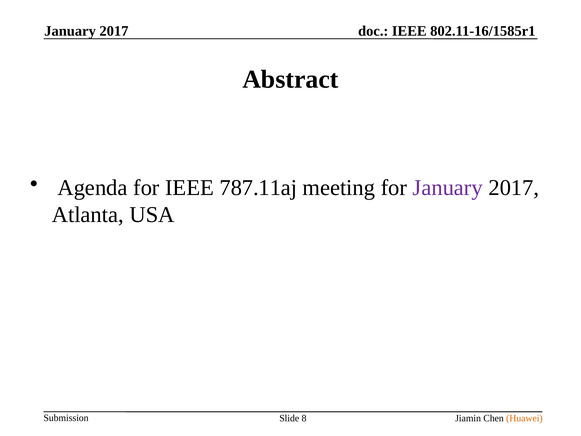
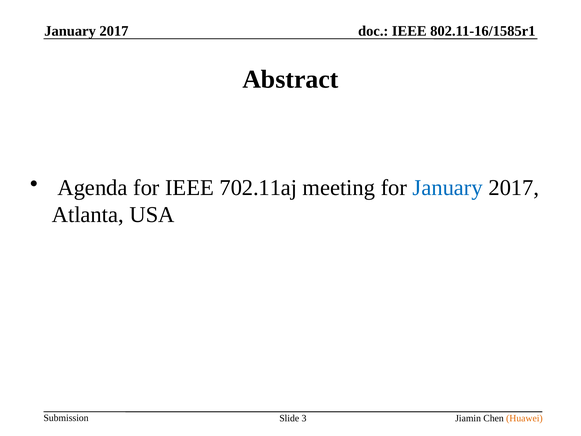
787.11aj: 787.11aj -> 702.11aj
January at (448, 188) colour: purple -> blue
8: 8 -> 3
